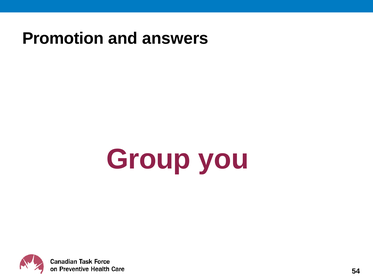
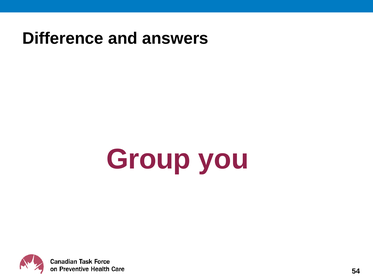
Promotion: Promotion -> Difference
